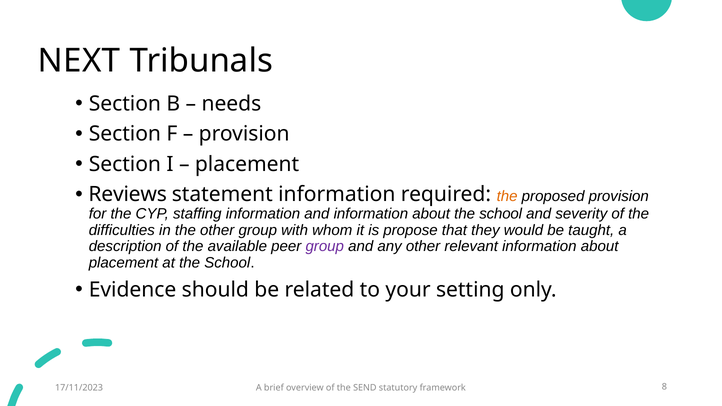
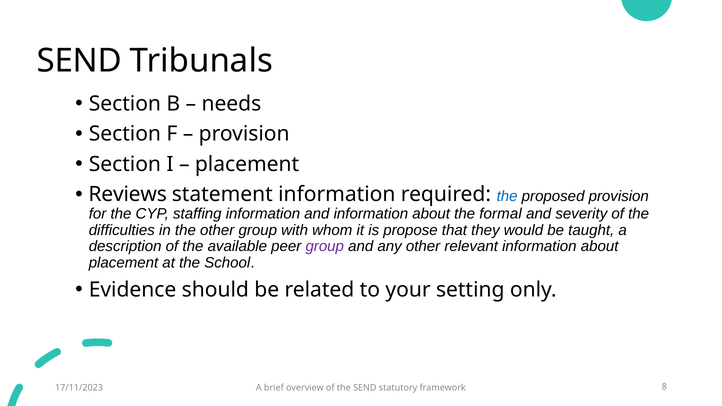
NEXT at (79, 61): NEXT -> SEND
the at (507, 196) colour: orange -> blue
about the school: school -> formal
